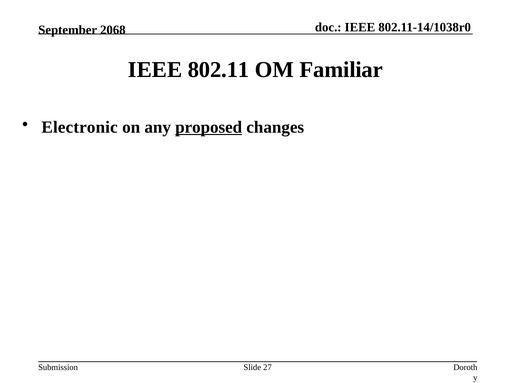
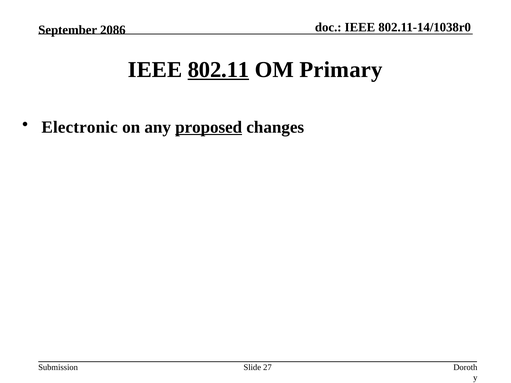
2068: 2068 -> 2086
802.11 underline: none -> present
Familiar: Familiar -> Primary
